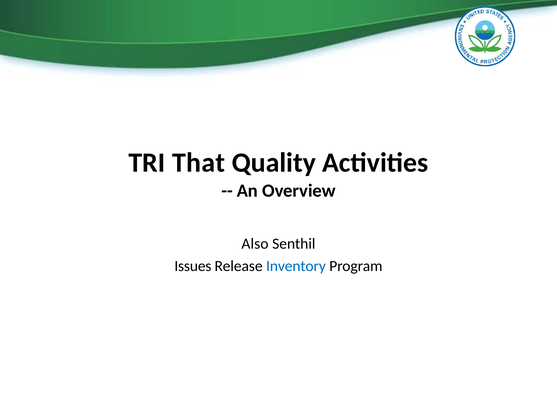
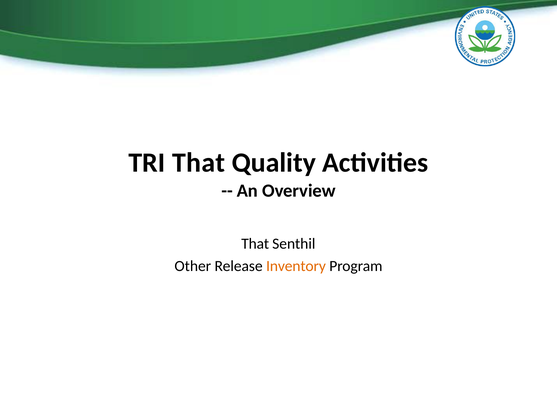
Also at (255, 244): Also -> That
Issues: Issues -> Other
Inventory colour: blue -> orange
